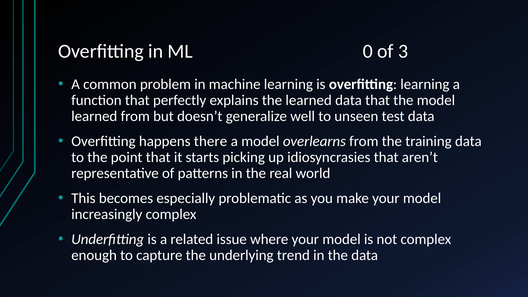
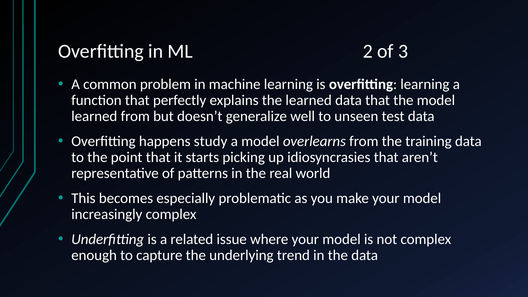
0: 0 -> 2
there: there -> study
